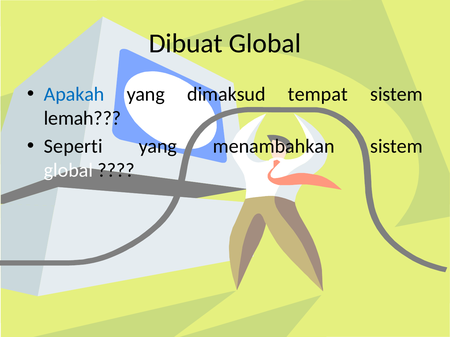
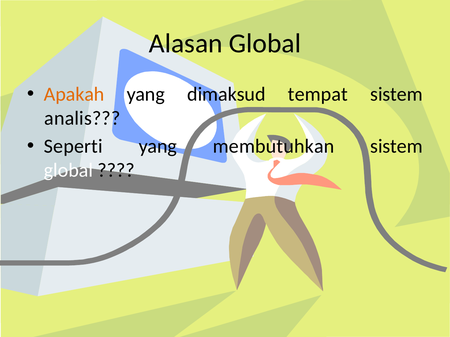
Dibuat: Dibuat -> Alasan
Apakah colour: blue -> orange
lemah: lemah -> analis
menambahkan: menambahkan -> membutuhkan
